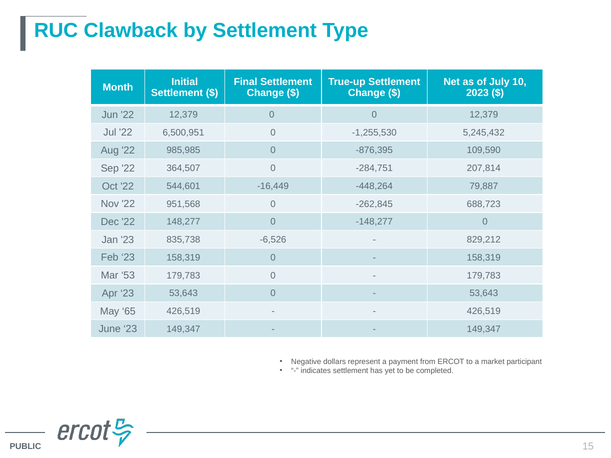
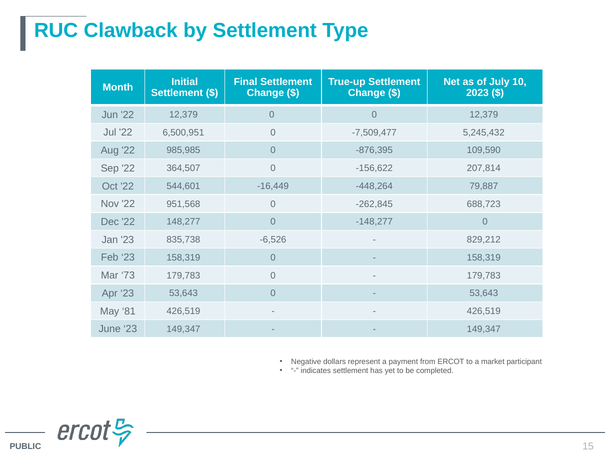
-1,255,530: -1,255,530 -> -7,509,477
-284,751: -284,751 -> -156,622
53: 53 -> 73
65: 65 -> 81
